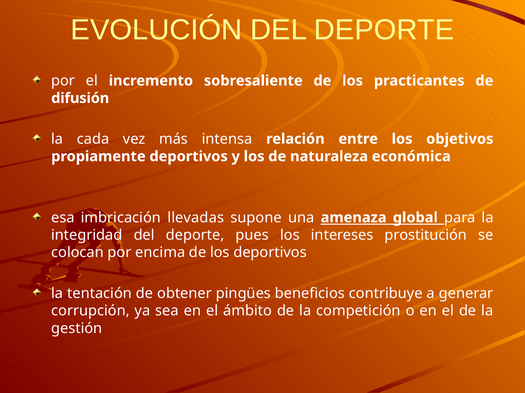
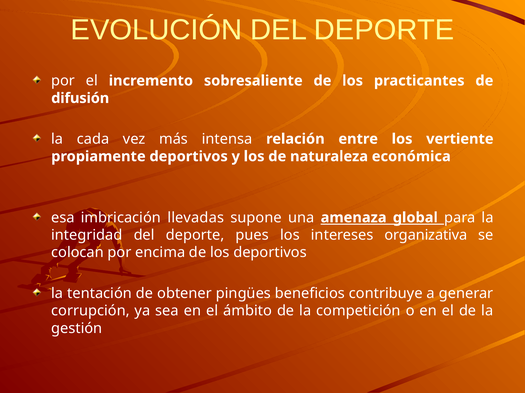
objetivos: objetivos -> vertiente
prostitución: prostitución -> organizativa
